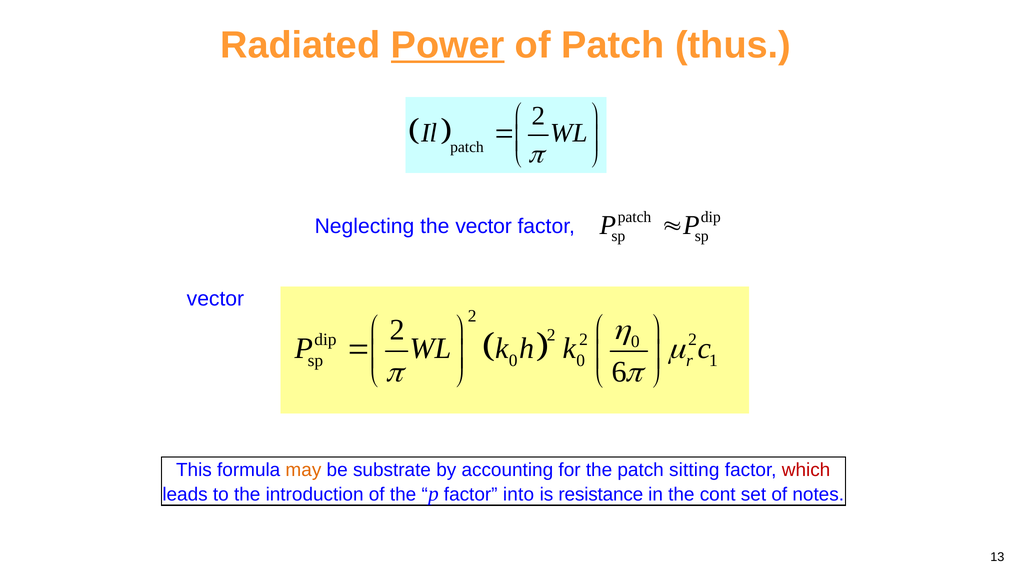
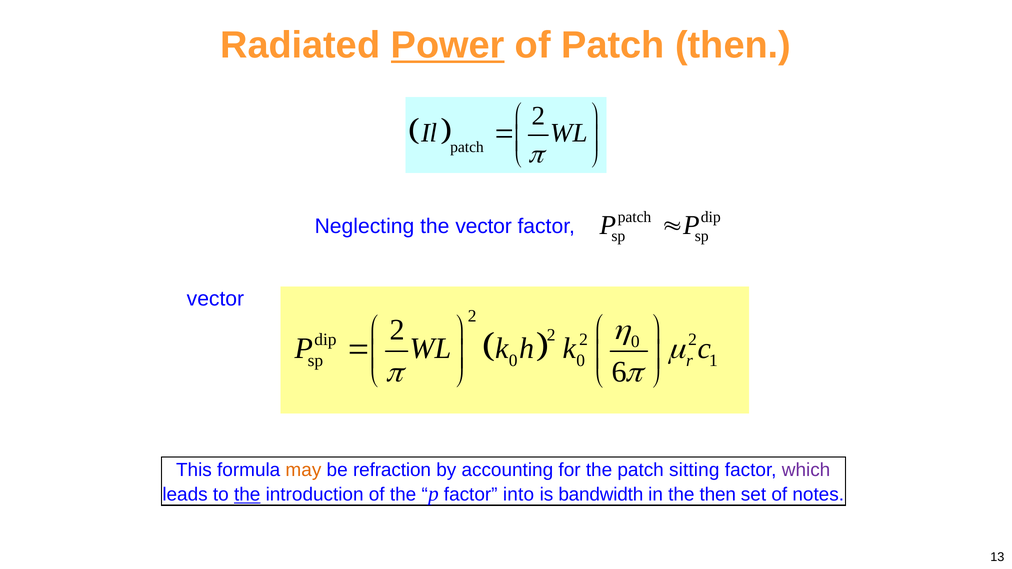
Patch thus: thus -> then
substrate: substrate -> refraction
which colour: red -> purple
the at (247, 495) underline: none -> present
resistance: resistance -> bandwidth
the cont: cont -> then
